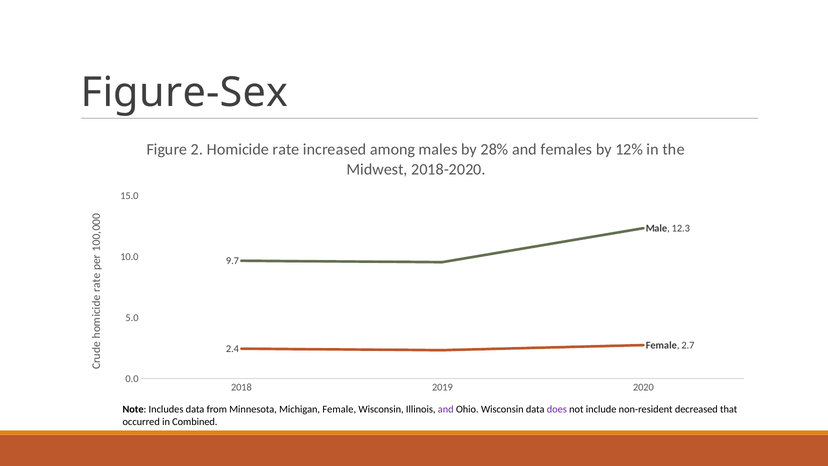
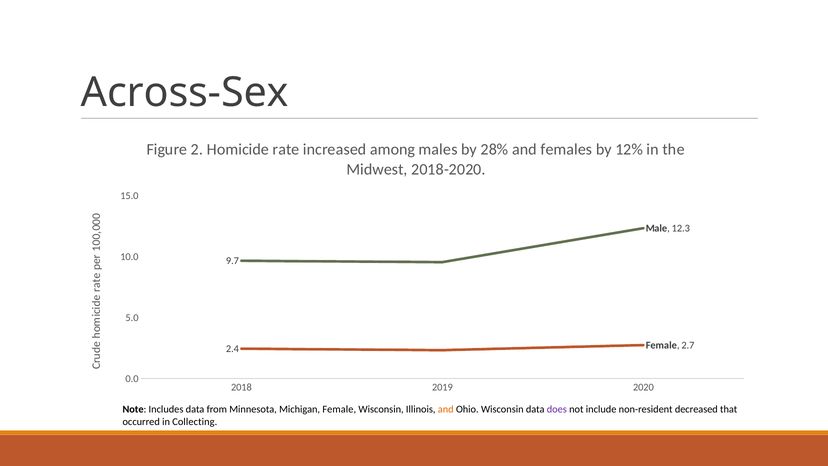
Figure-Sex: Figure-Sex -> Across-Sex
and at (446, 409) colour: purple -> orange
Combined: Combined -> Collecting
